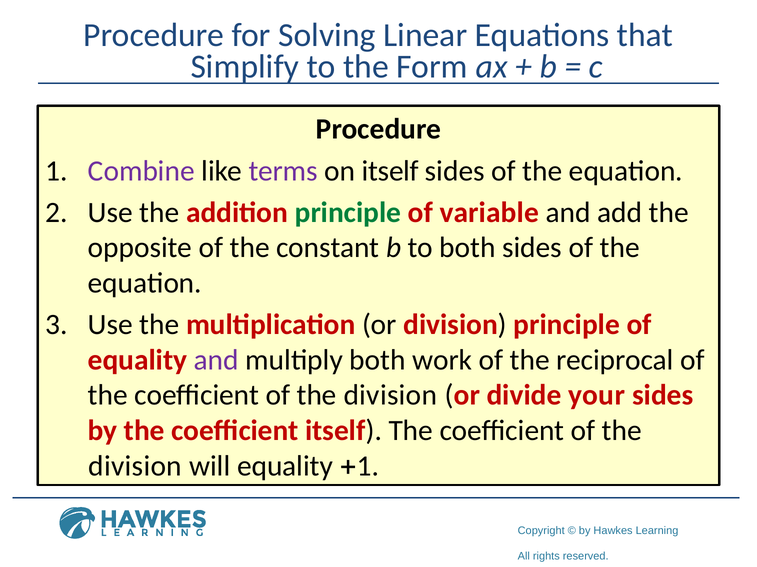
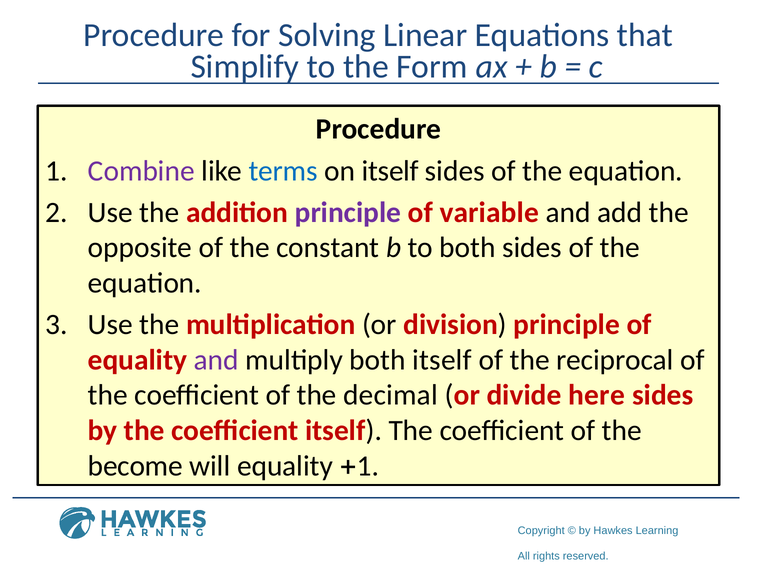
terms colour: purple -> blue
principle at (348, 213) colour: green -> purple
both work: work -> itself
division at (390, 396): division -> decimal
your: your -> here
division at (135, 467): division -> become
